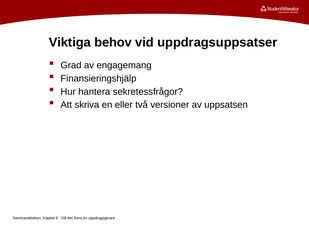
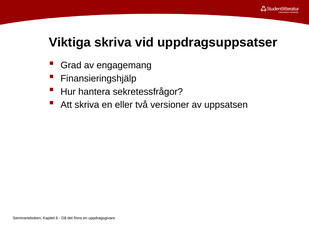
Viktiga behov: behov -> skriva
